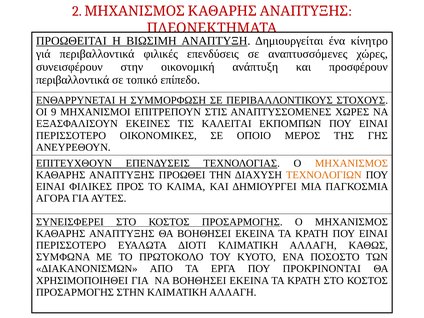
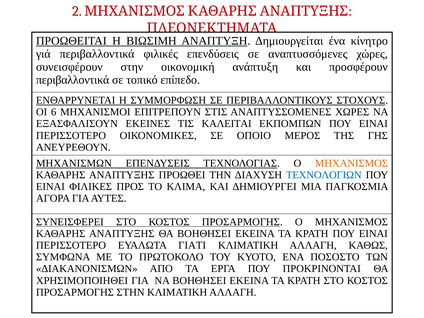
9: 9 -> 6
ΕΠΙΤΕΥΧΘΟΥΝ: ΕΠΙΤΕΥΧΘΟΥΝ -> ΜΗΧΑΝΙΣΜΩΝ
ΤΕΧΝΟΛΟΓΙΩΝ colour: orange -> blue
ΔΙΟΤΙ: ΔΙΟΤΙ -> ΓΙΑΤΙ
